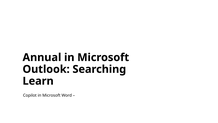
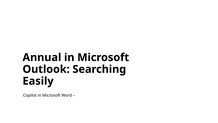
Learn: Learn -> Easily
